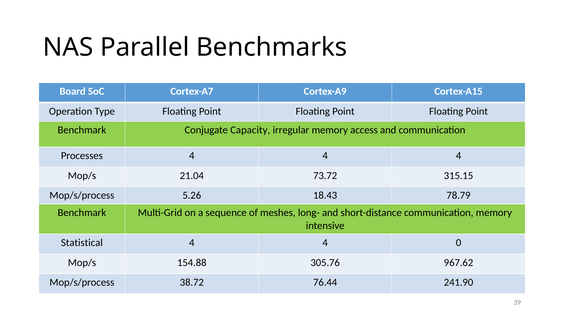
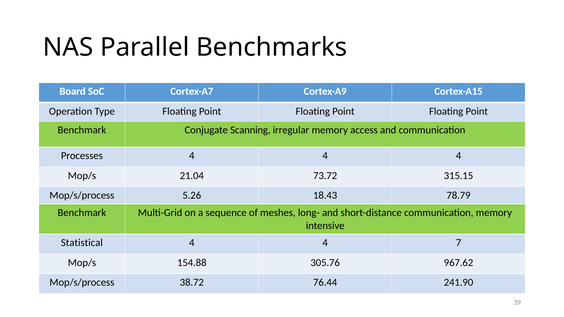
Capacity: Capacity -> Scanning
0: 0 -> 7
